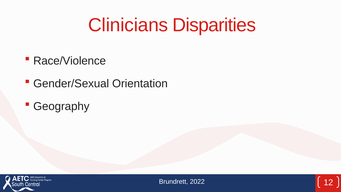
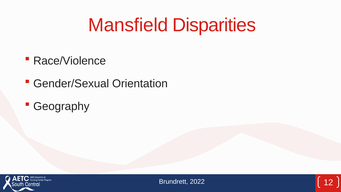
Clinicians: Clinicians -> Mansfield
